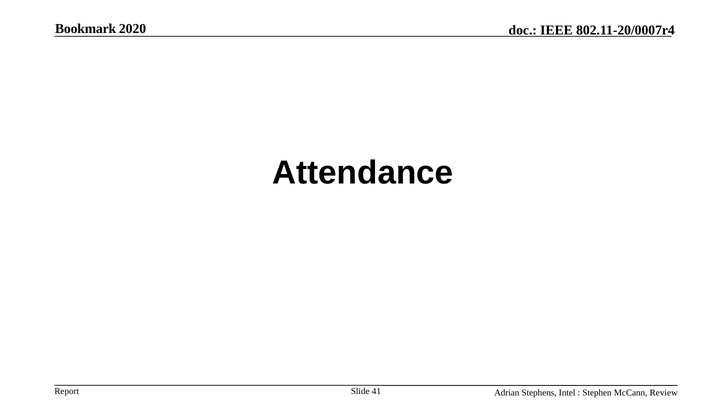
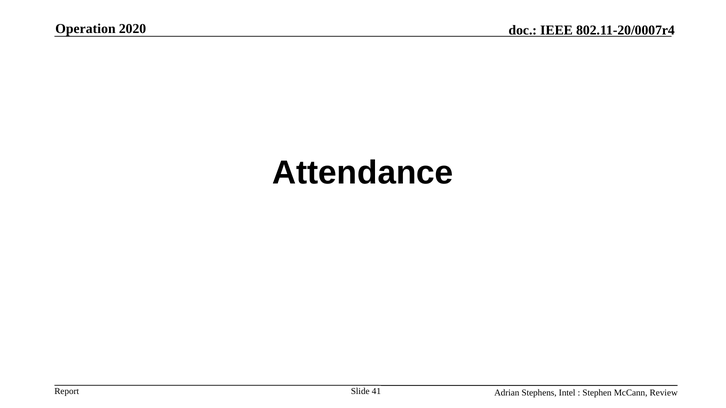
Bookmark: Bookmark -> Operation
